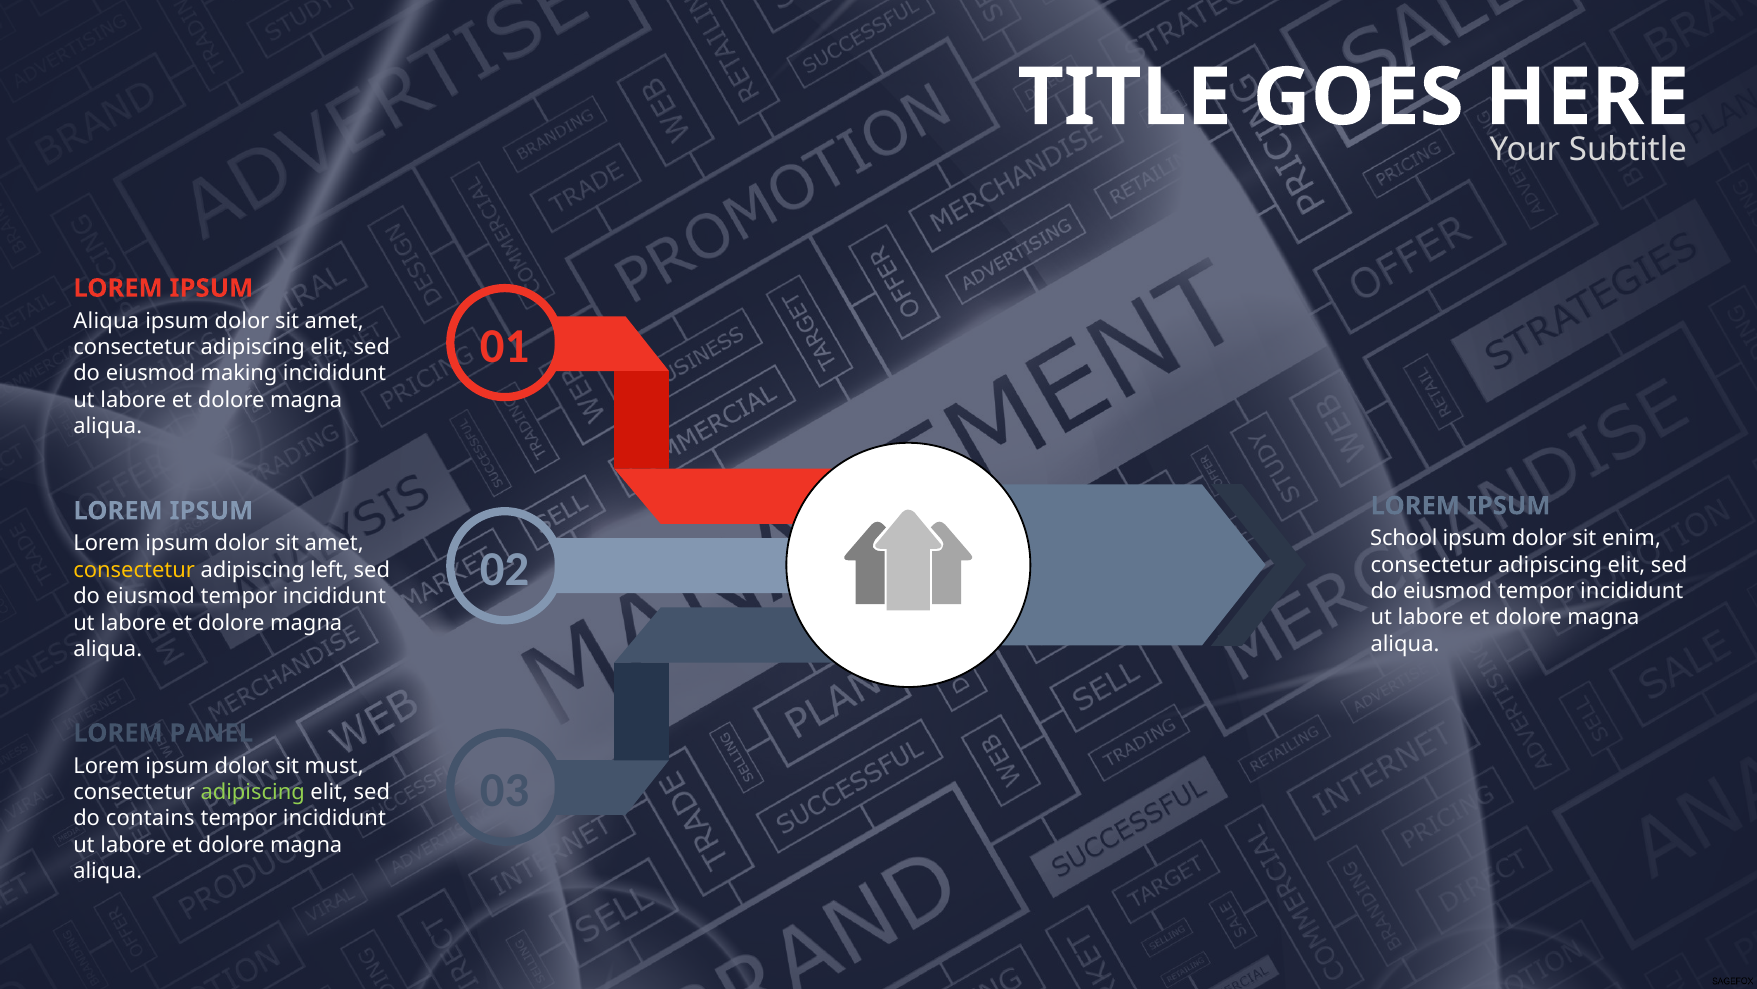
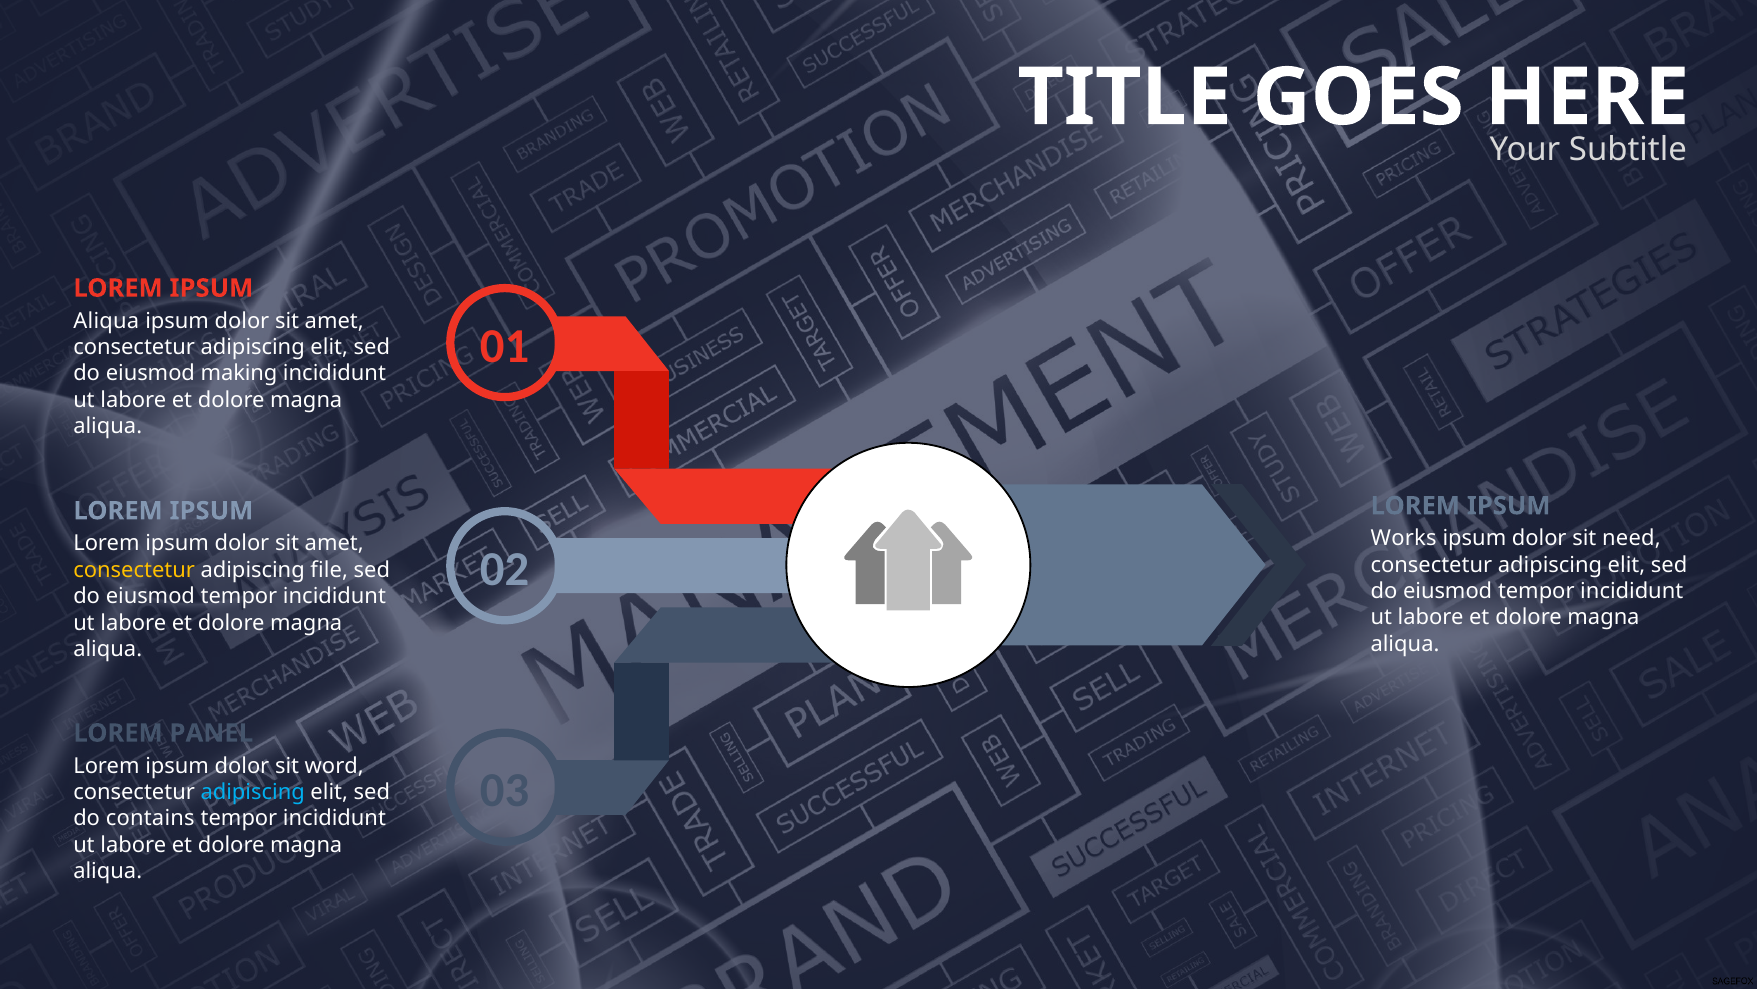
School: School -> Works
enim: enim -> need
left: left -> file
must: must -> word
adipiscing at (253, 792) colour: light green -> light blue
